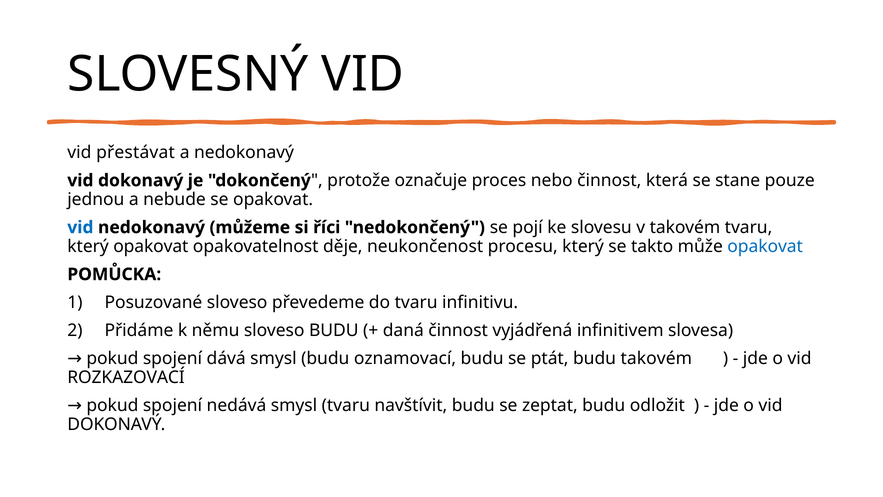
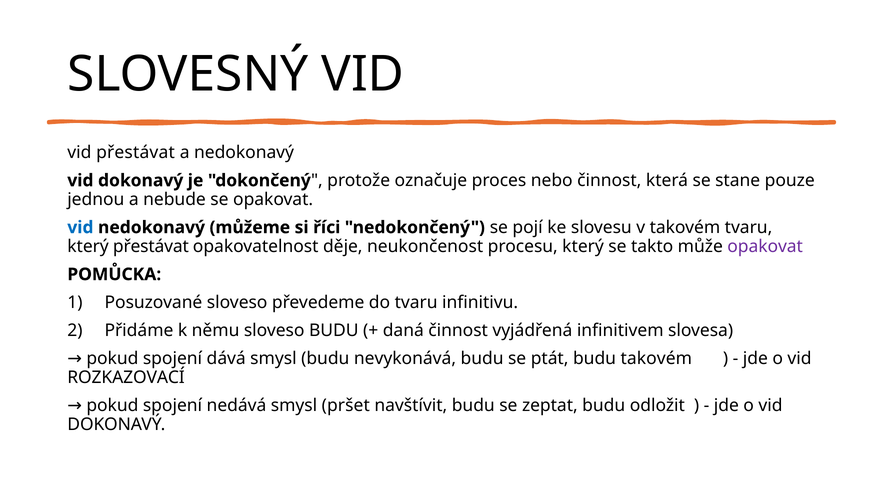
který opakovat: opakovat -> přestávat
opakovat at (765, 246) colour: blue -> purple
oznamovací: oznamovací -> nevykonává
smysl tvaru: tvaru -> pršet
